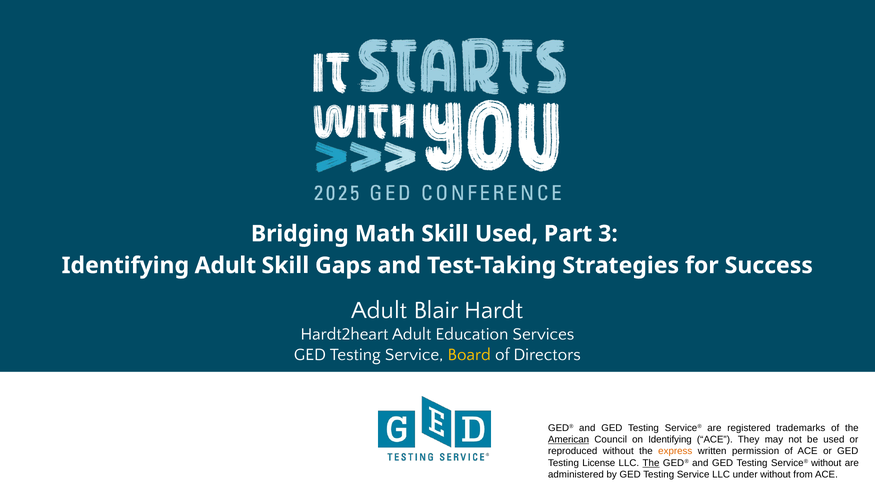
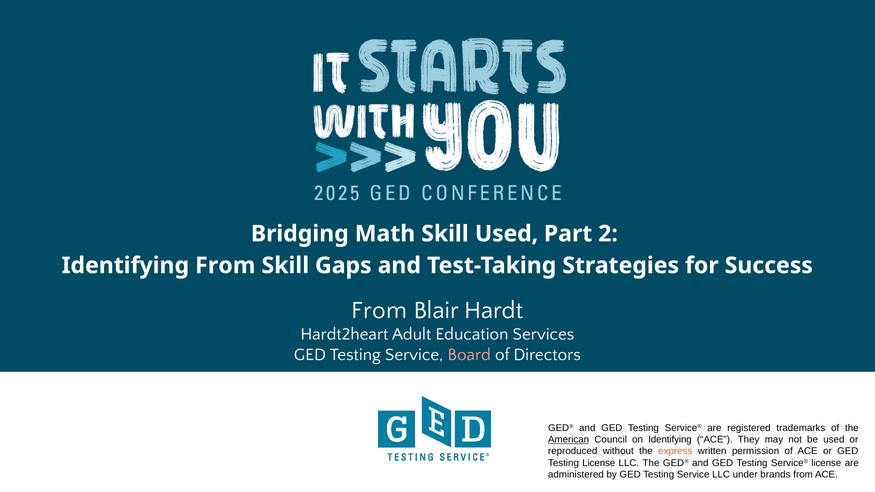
3: 3 -> 2
Identifying Adult: Adult -> From
Adult at (379, 310): Adult -> From
Board colour: yellow -> pink
The at (651, 463) underline: present -> none
Service® without: without -> license
under without: without -> brands
